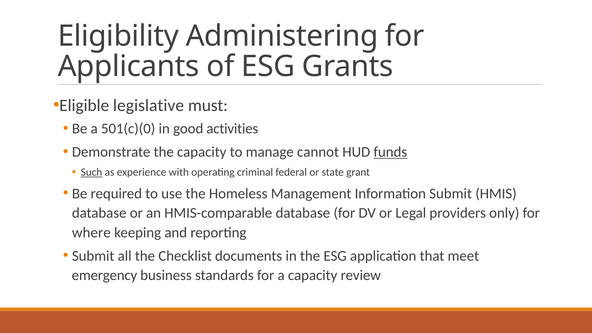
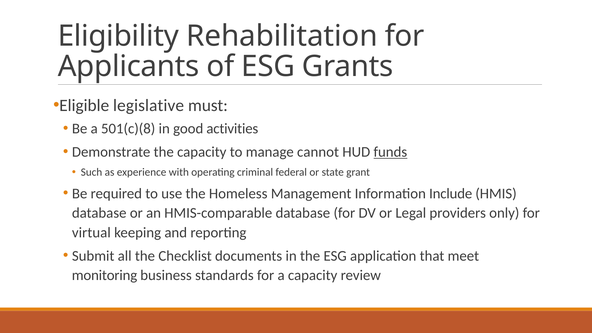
Administering: Administering -> Rehabilitation
501(c)(0: 501(c)(0 -> 501(c)(8
Such underline: present -> none
Information Submit: Submit -> Include
where: where -> virtual
emergency: emergency -> monitoring
